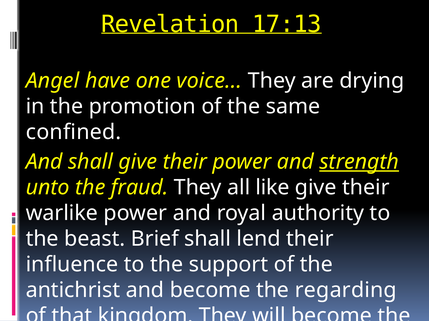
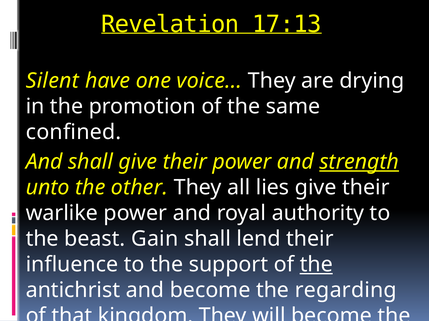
Angel: Angel -> Silent
fraud: fraud -> other
like: like -> lies
Brief: Brief -> Gain
the at (316, 265) underline: none -> present
